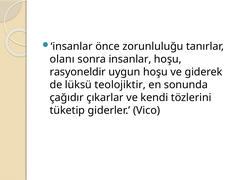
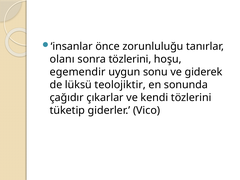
sonra insanlar: insanlar -> tözlerini
rasyoneldir: rasyoneldir -> egemendir
uygun hoşu: hoşu -> sonu
